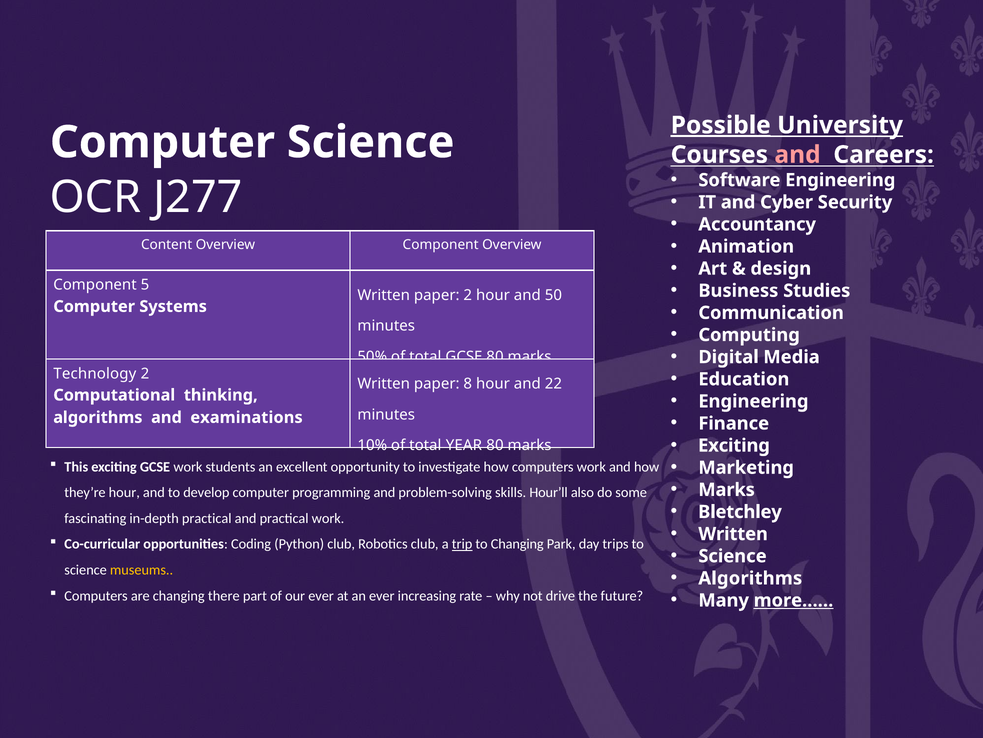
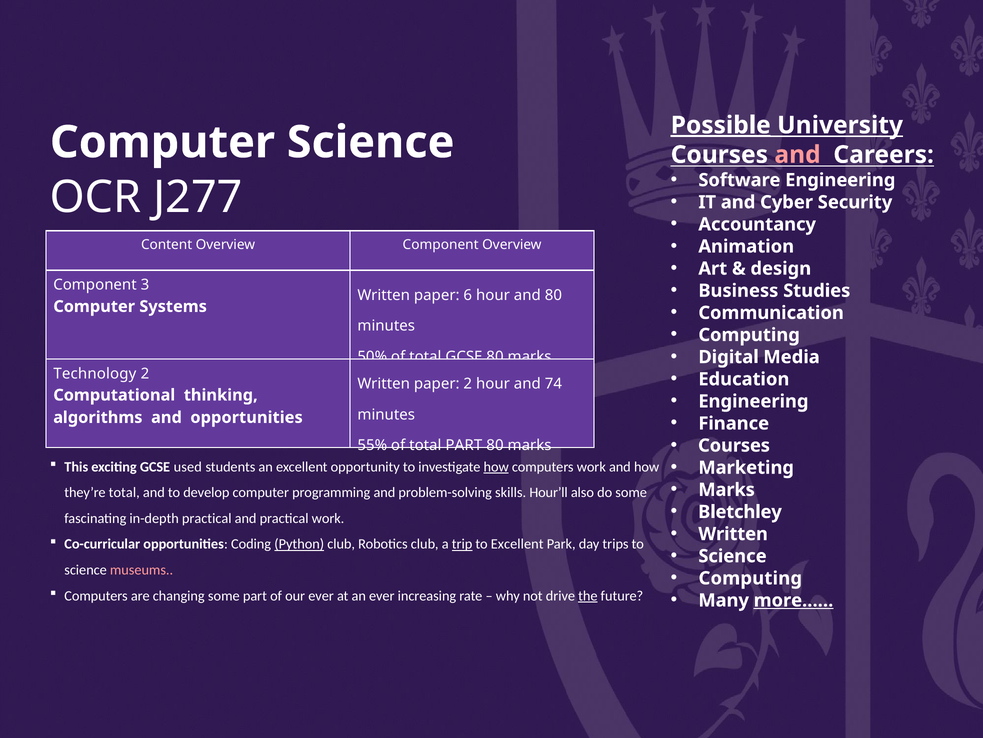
5: 5 -> 3
paper 2: 2 -> 6
and 50: 50 -> 80
paper 8: 8 -> 2
22: 22 -> 74
and examinations: examinations -> opportunities
Exciting at (734, 445): Exciting -> Courses
10%: 10% -> 55%
total YEAR: YEAR -> PART
GCSE work: work -> used
how at (496, 466) underline: none -> present
they’re hour: hour -> total
Python underline: none -> present
to Changing: Changing -> Excellent
museums colour: yellow -> pink
Algorithms at (750, 578): Algorithms -> Computing
changing there: there -> some
the underline: none -> present
